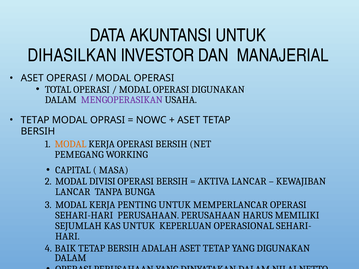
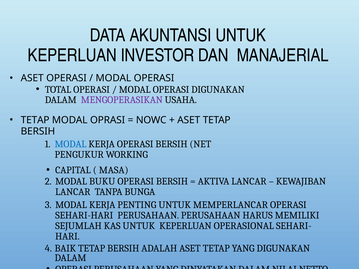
DIHASILKAN at (72, 55): DIHASILKAN -> KEPERLUAN
MODAL at (71, 144) colour: orange -> blue
PEMEGANG: PEMEGANG -> PENGUKUR
DIVISI: DIVISI -> BUKU
